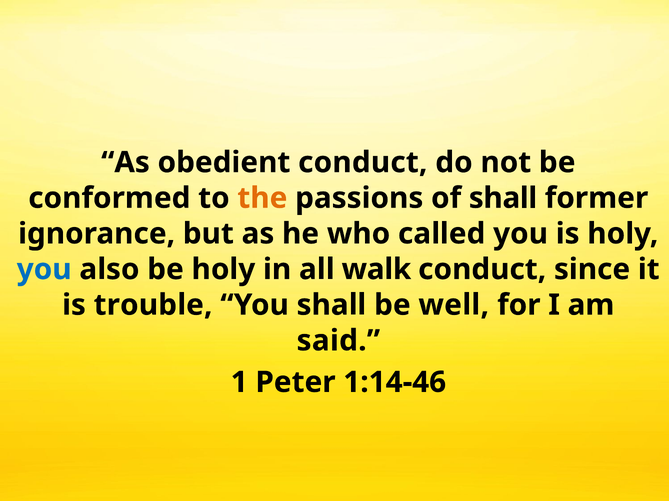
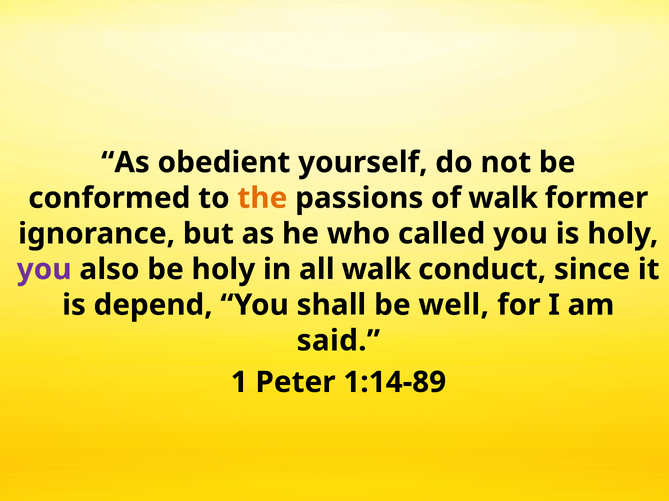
obedient conduct: conduct -> yourself
of shall: shall -> walk
you at (44, 270) colour: blue -> purple
trouble: trouble -> depend
1:14-46: 1:14-46 -> 1:14-89
